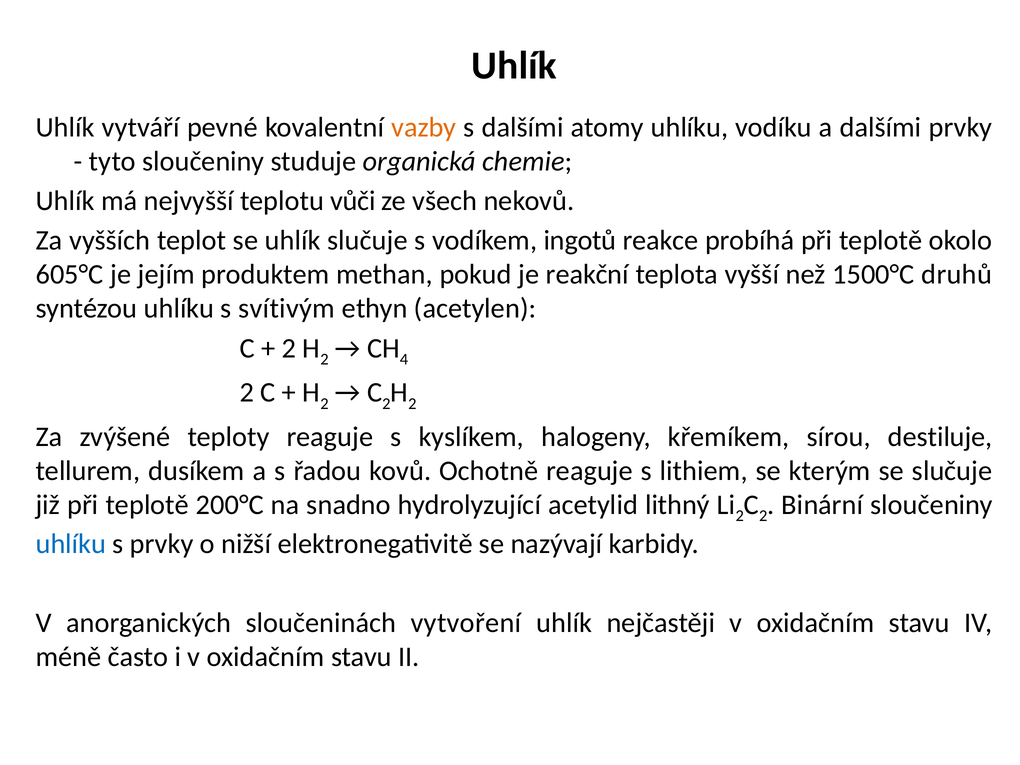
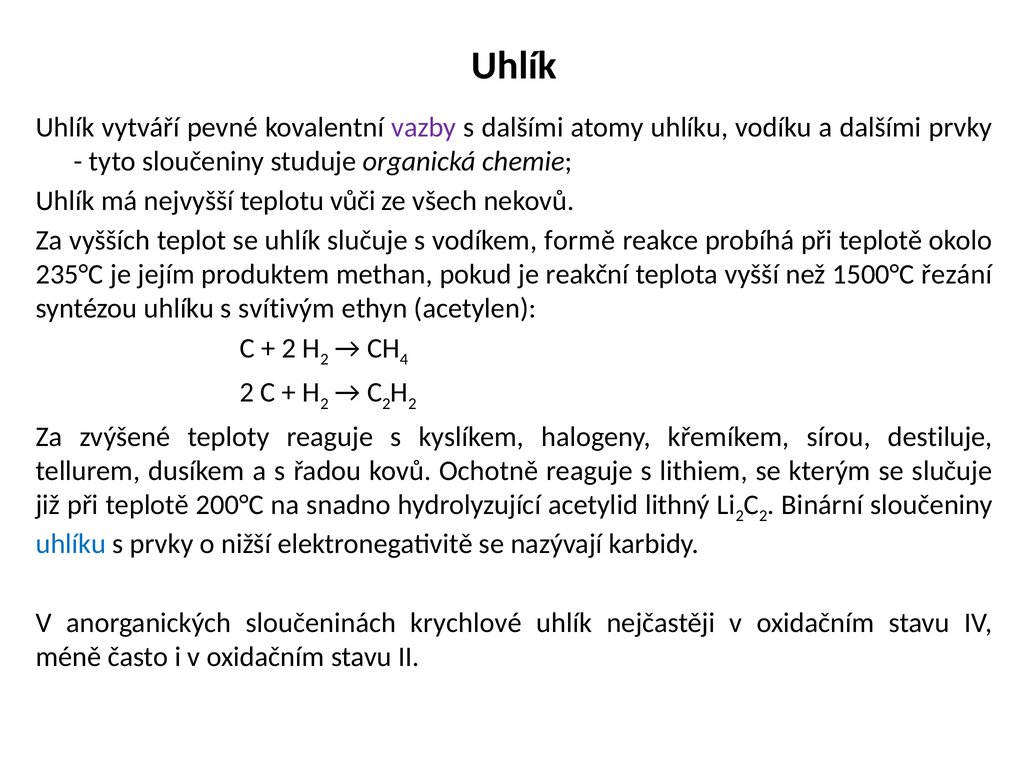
vazby colour: orange -> purple
ingotů: ingotů -> formě
605°C: 605°C -> 235°C
druhů: druhů -> řezání
vytvoření: vytvoření -> krychlové
